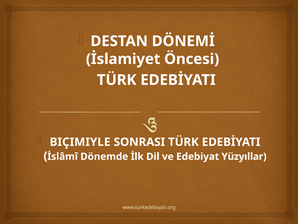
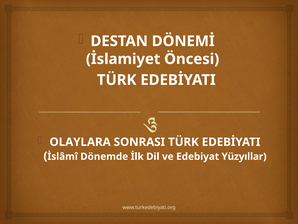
BIÇIMIYLE: BIÇIMIYLE -> OLAYLARA
